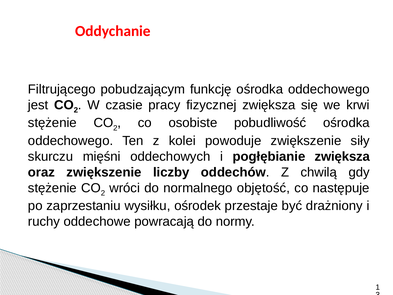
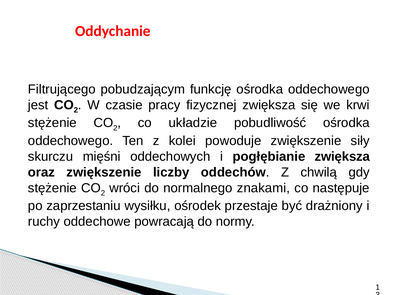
osobiste: osobiste -> układzie
objętość: objętość -> znakami
